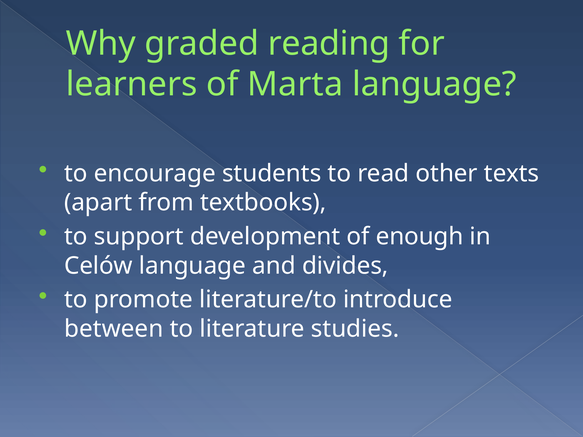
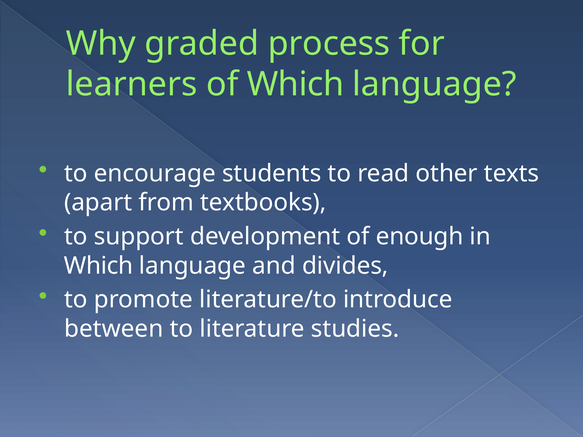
reading: reading -> process
of Marta: Marta -> Which
Celów at (98, 266): Celów -> Which
